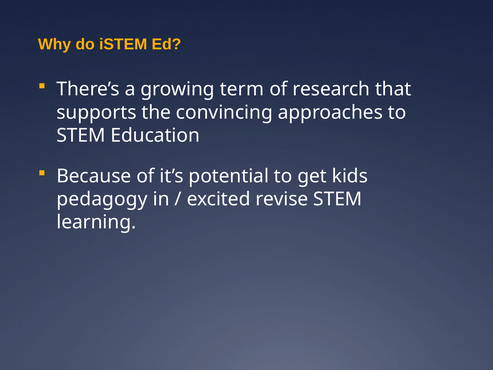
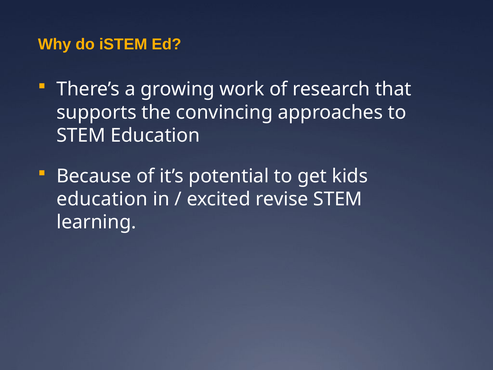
term: term -> work
pedagogy at (102, 199): pedagogy -> education
